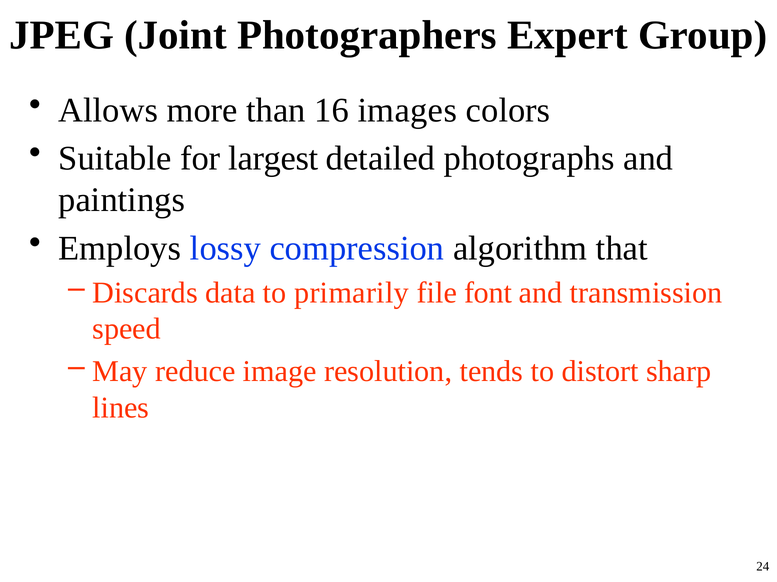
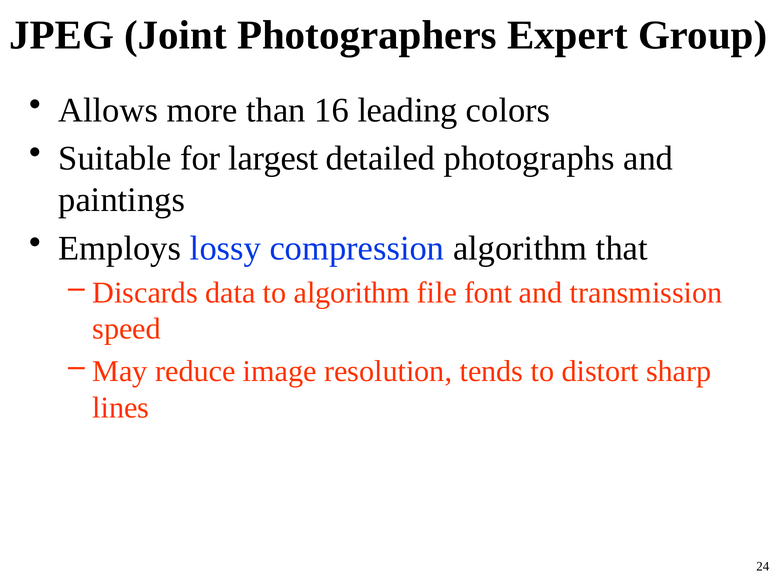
images: images -> leading
to primarily: primarily -> algorithm
